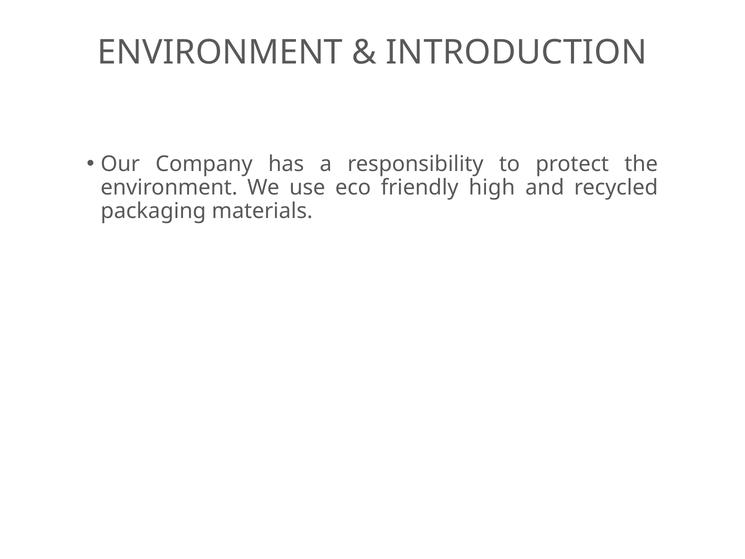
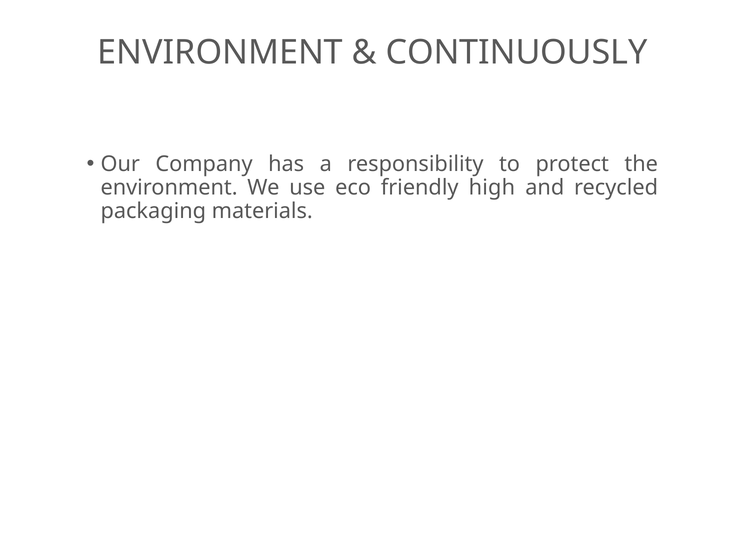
INTRODUCTION: INTRODUCTION -> CONTINUOUSLY
